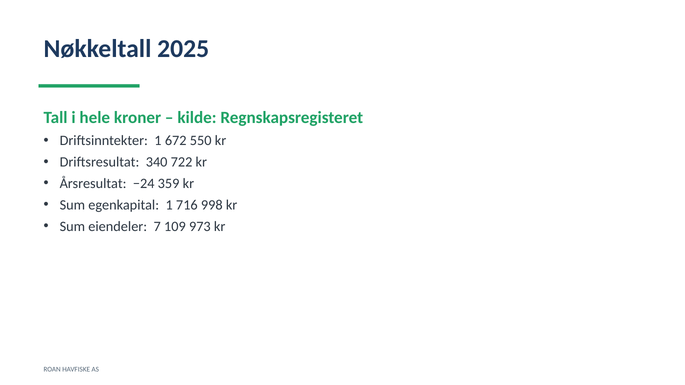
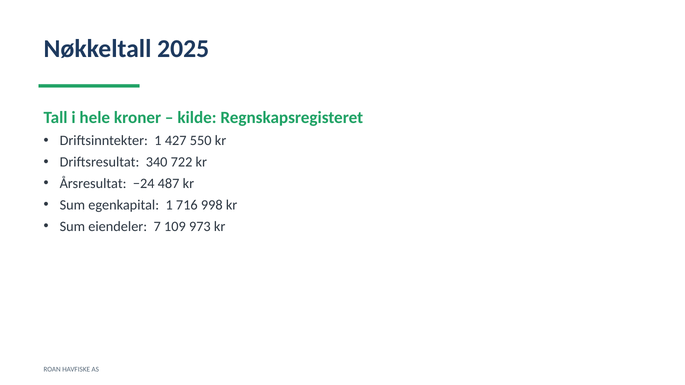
672: 672 -> 427
359: 359 -> 487
